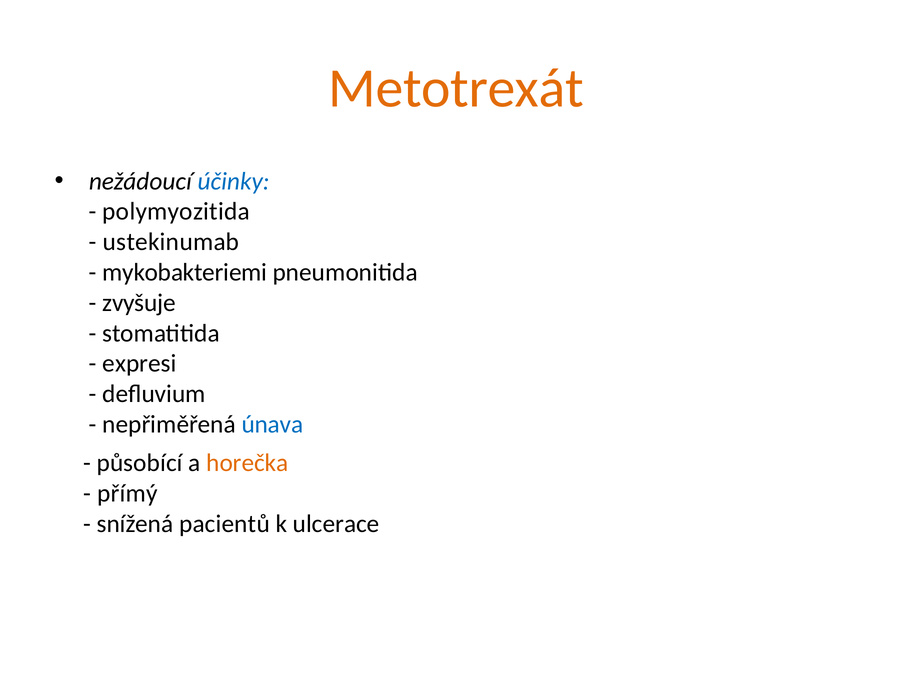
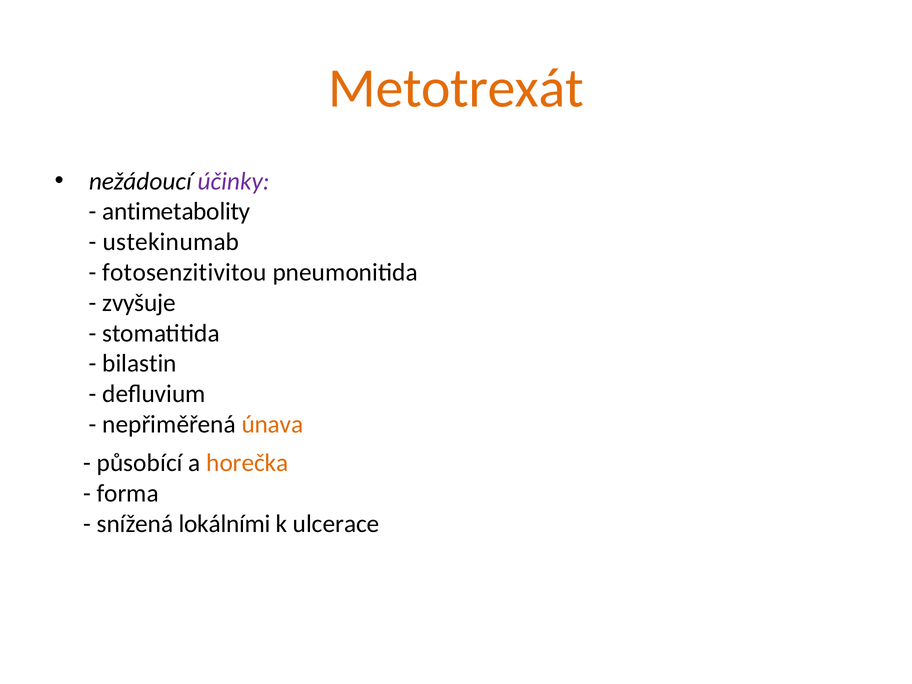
účinky colour: blue -> purple
polymyozitida: polymyozitida -> antimetabolity
mykobakteriemi: mykobakteriemi -> fotosenzitivitou
expresi: expresi -> bilastin
únava colour: blue -> orange
přímý: přímý -> forma
pacientů: pacientů -> lokálními
